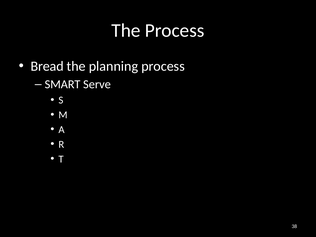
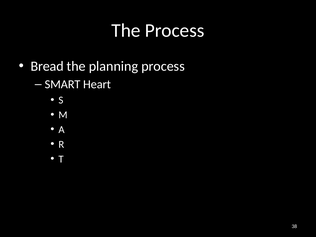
Serve: Serve -> Heart
